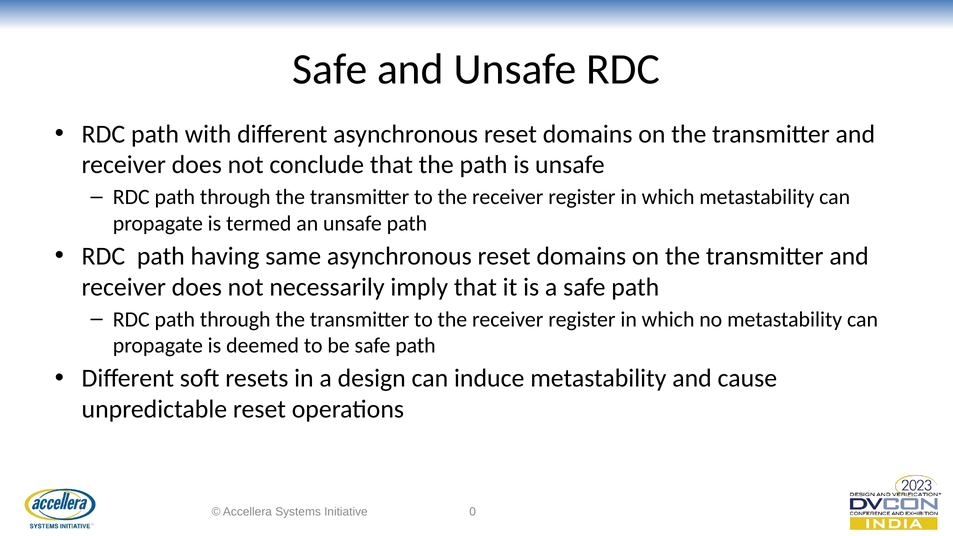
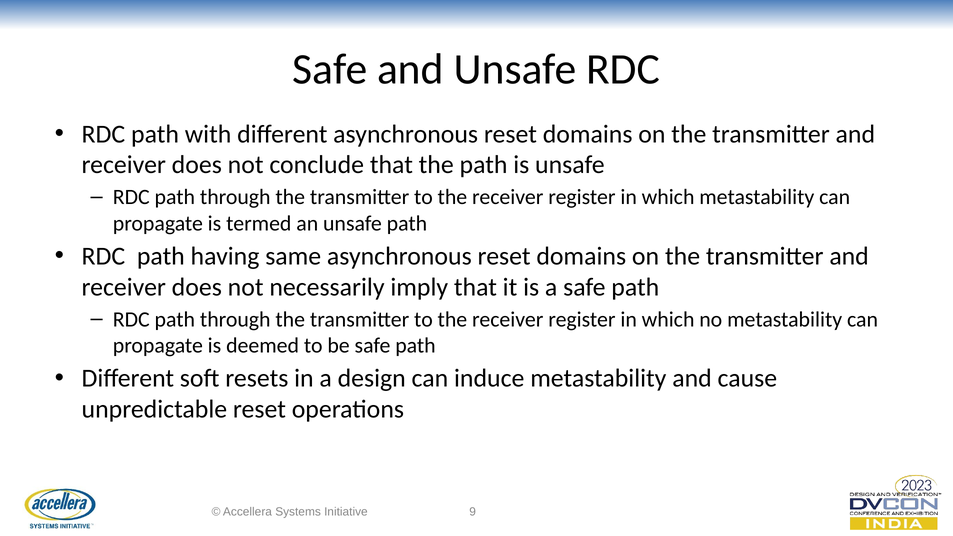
0: 0 -> 9
